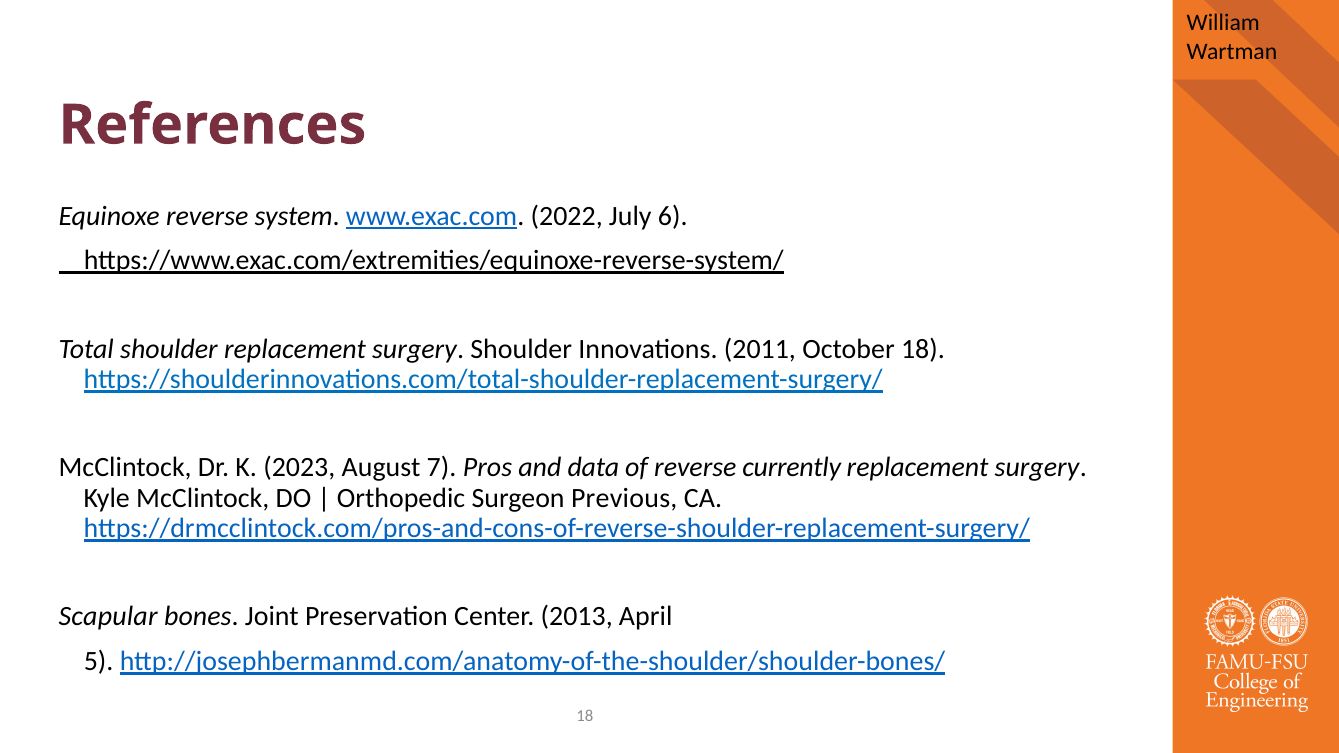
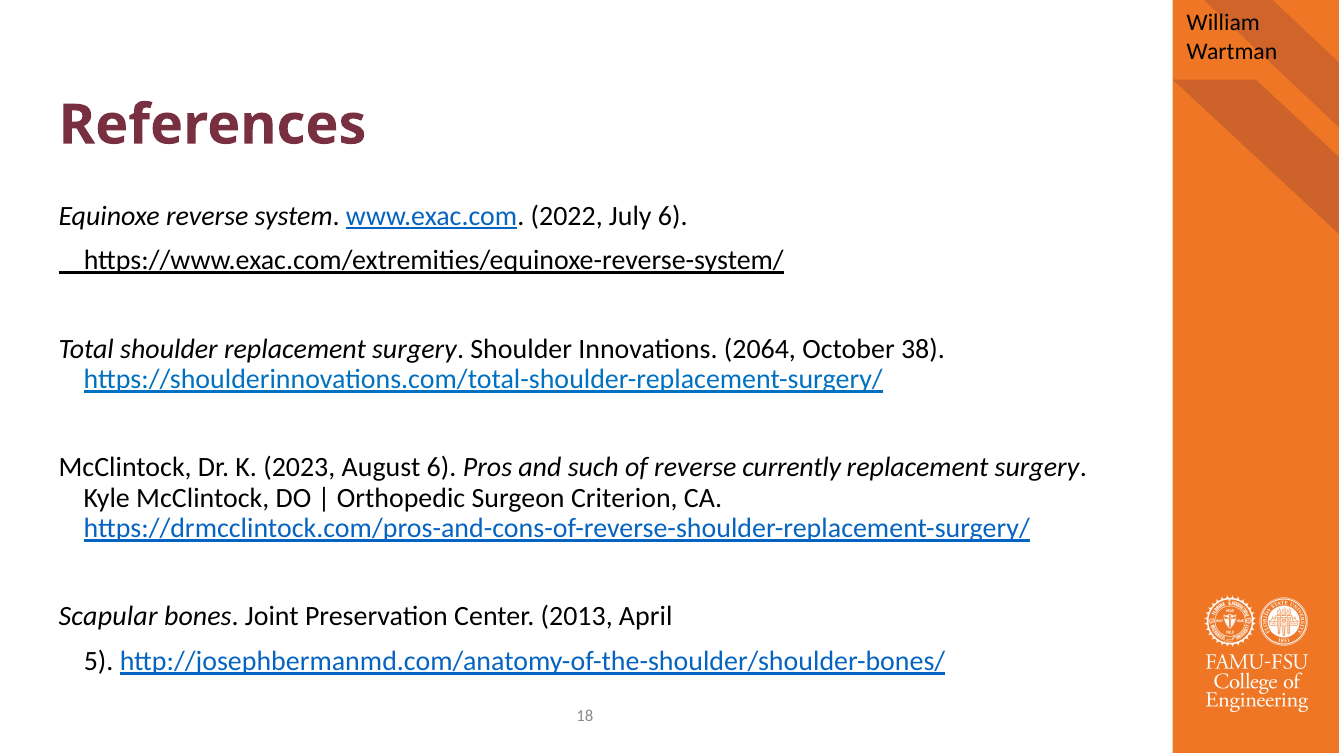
2011: 2011 -> 2064
October 18: 18 -> 38
August 7: 7 -> 6
data: data -> such
Previous: Previous -> Criterion
